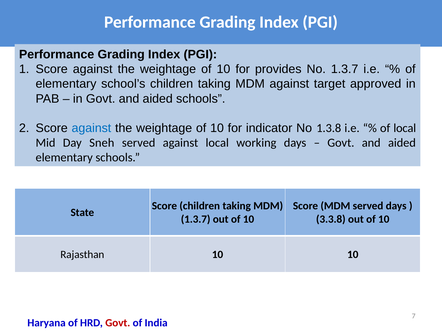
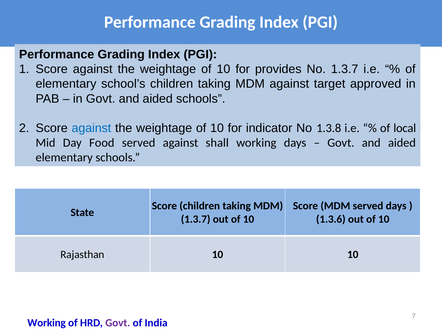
Sneh: Sneh -> Food
against local: local -> shall
3.3.8: 3.3.8 -> 1.3.6
Haryana at (47, 323): Haryana -> Working
Govt at (118, 323) colour: red -> purple
